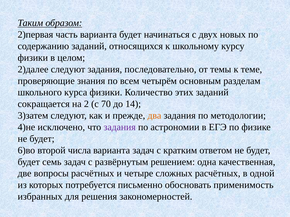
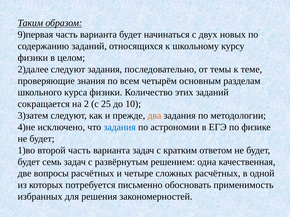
2)первая: 2)первая -> 9)первая
70: 70 -> 25
14: 14 -> 10
задания at (120, 127) colour: purple -> blue
6)во: 6)во -> 1)во
второй числа: числа -> часть
